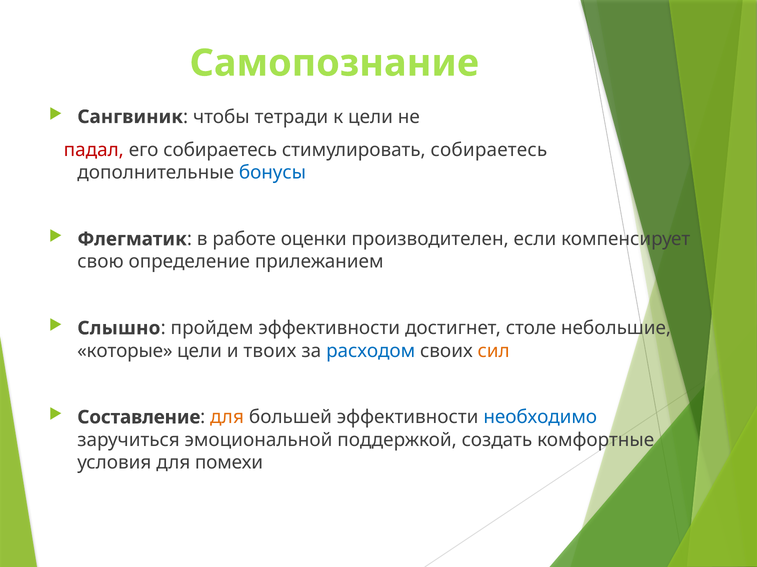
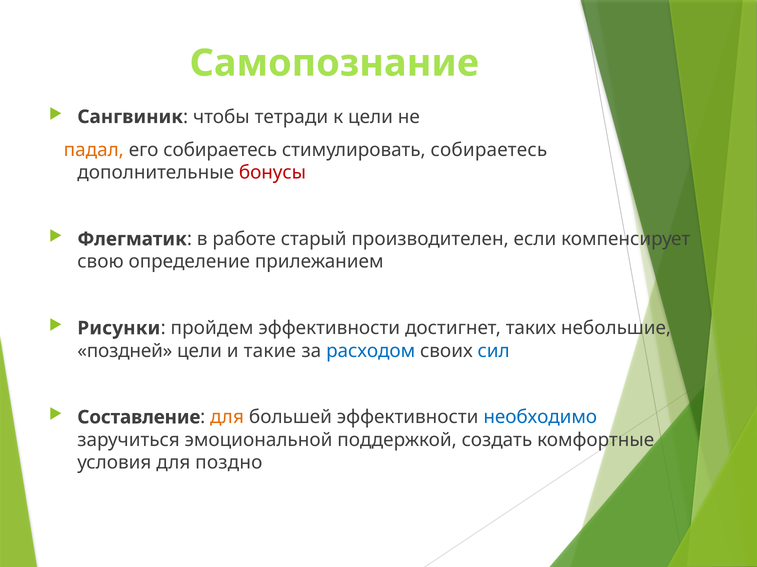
падал colour: red -> orange
бонусы colour: blue -> red
оценки: оценки -> старый
Слышно: Слышно -> Рисунки
столе: столе -> таких
которые: которые -> поздней
твоих: твоих -> такие
сил colour: orange -> blue
помехи: помехи -> поздно
